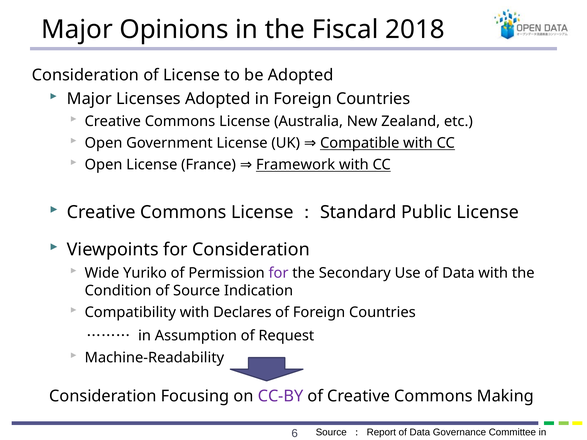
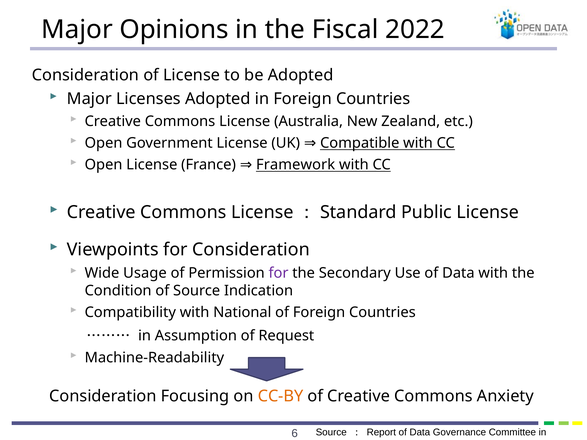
2018: 2018 -> 2022
Yuriko: Yuriko -> Usage
Declares: Declares -> National
CC-BY colour: purple -> orange
Making: Making -> Anxiety
